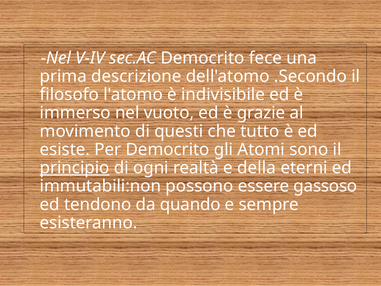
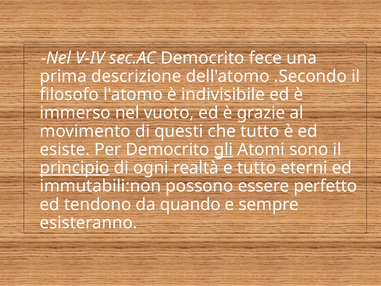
gli underline: none -> present
e della: della -> tutto
gassoso: gassoso -> perfetto
